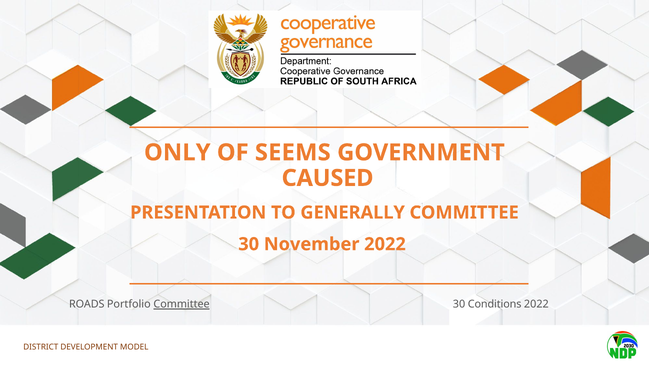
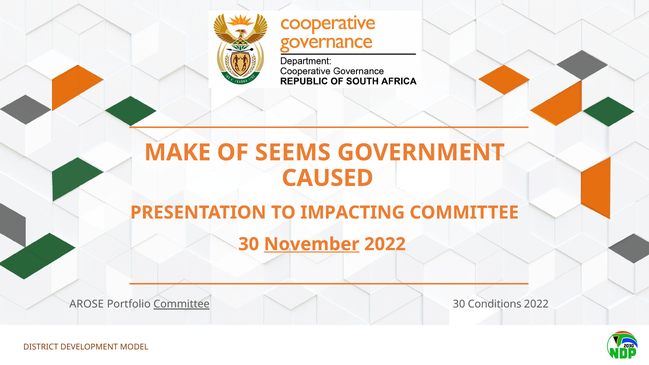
ONLY: ONLY -> MAKE
GENERALLY: GENERALLY -> IMPACTING
November underline: none -> present
ROADS: ROADS -> AROSE
